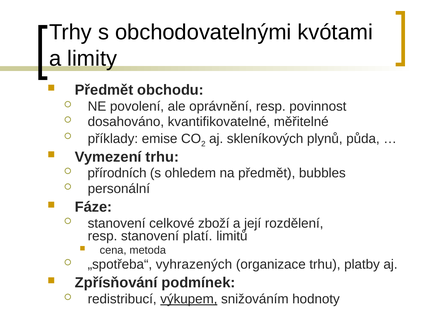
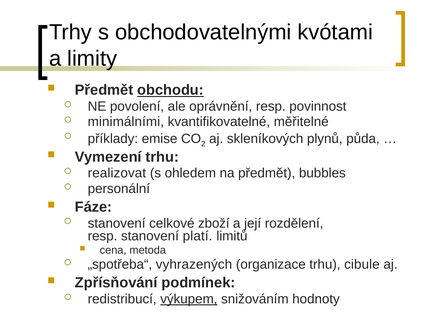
obchodu underline: none -> present
dosahováno: dosahováno -> minimálními
přírodních: přírodních -> realizovat
platby: platby -> cibule
